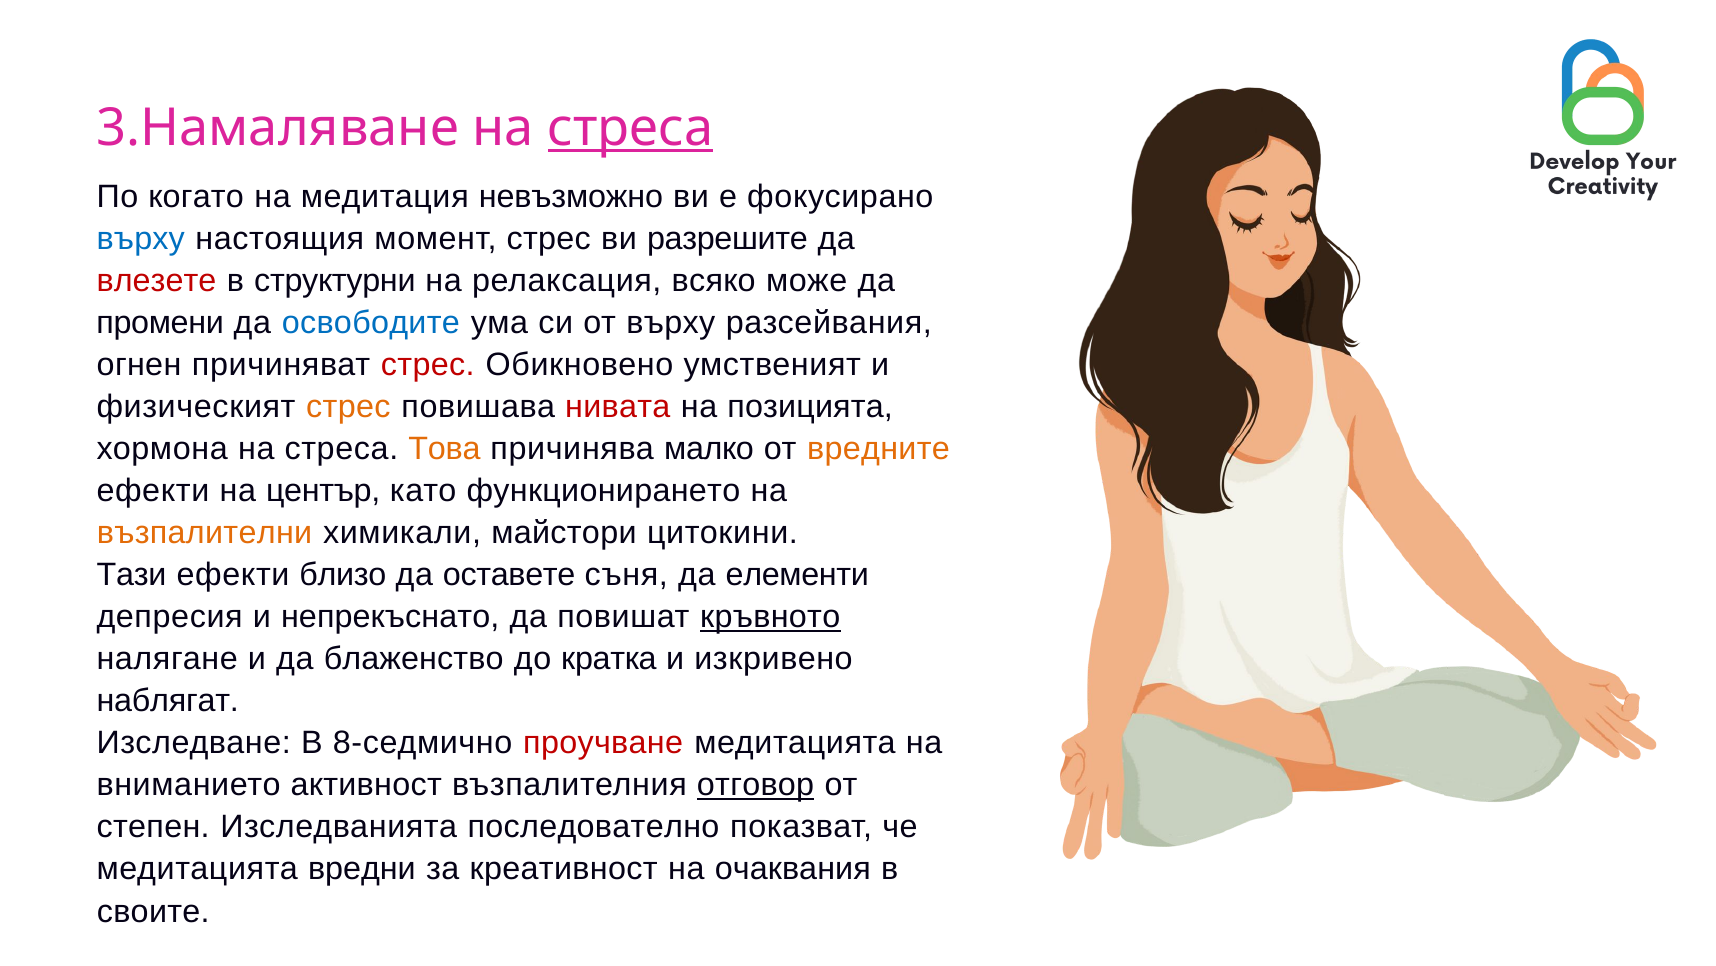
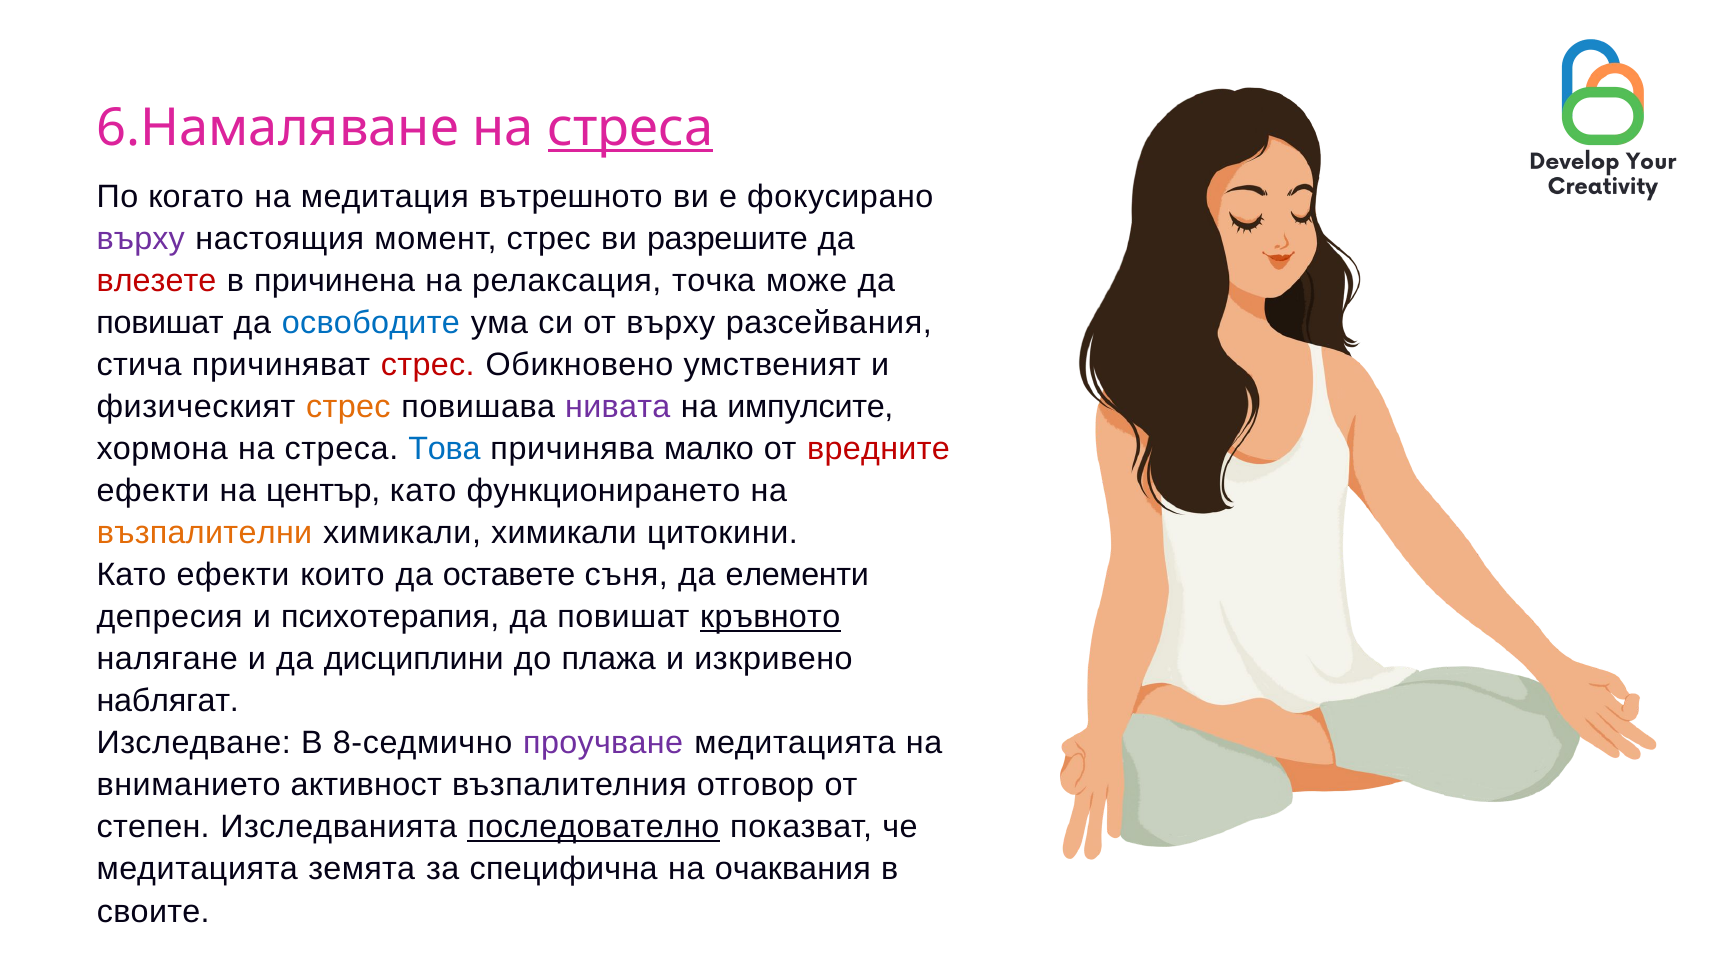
3.Намаляване: 3.Намаляване -> 6.Намаляване
невъзможно: невъзможно -> вътрешното
върху at (141, 239) colour: blue -> purple
структурни: структурни -> причинена
всяко: всяко -> точка
промени at (160, 323): промени -> повишат
огнен: огнен -> стича
нивата colour: red -> purple
позицията: позицията -> импулсите
Това colour: orange -> blue
вредните colour: orange -> red
химикали майстори: майстори -> химикали
Тази at (132, 575): Тази -> Като
близо: близо -> които
непрекъснато: непрекъснато -> психотерапия
блаженство: блаженство -> дисциплини
кратка: кратка -> плажа
проучване colour: red -> purple
отговор underline: present -> none
последователно underline: none -> present
вредни: вредни -> земята
креативност: креативност -> специфична
